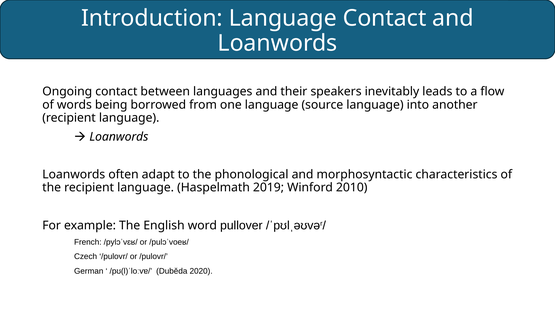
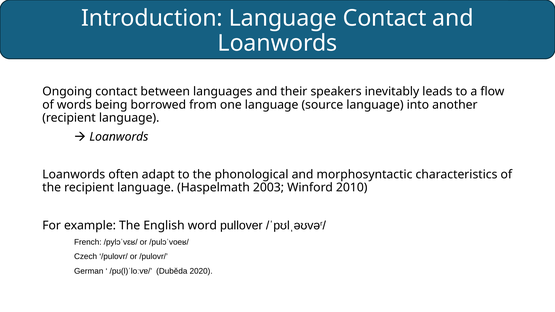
2019: 2019 -> 2003
